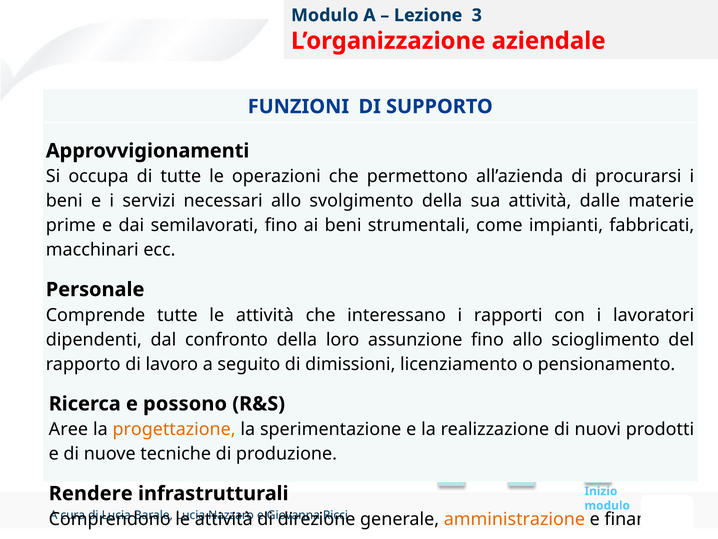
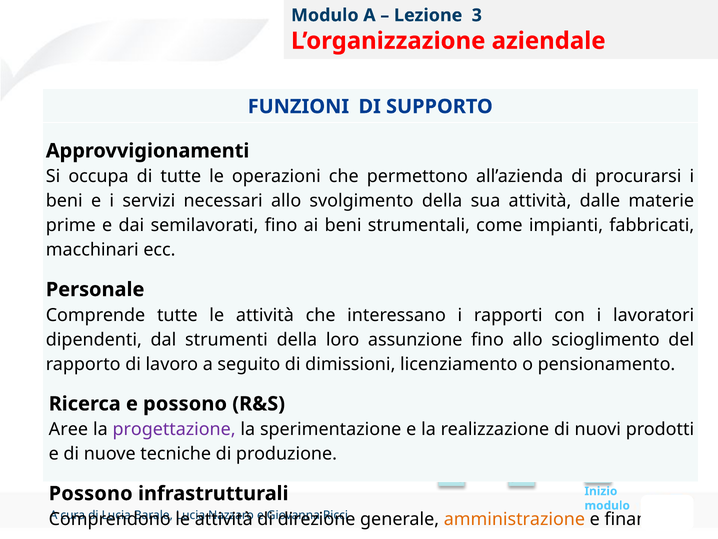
confronto: confronto -> strumenti
progettazione colour: orange -> purple
Rendere at (91, 493): Rendere -> Possono
